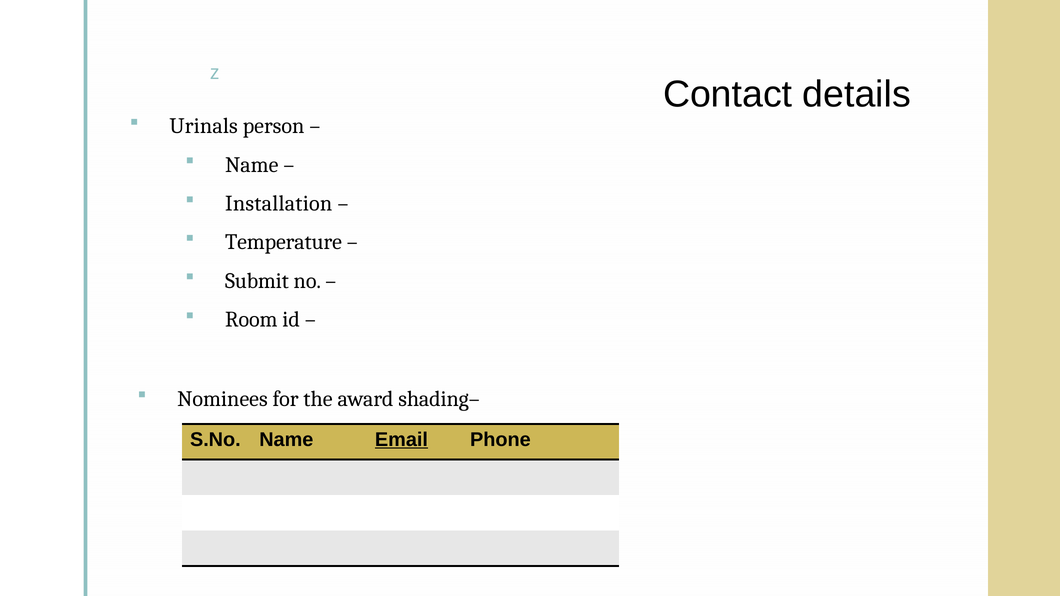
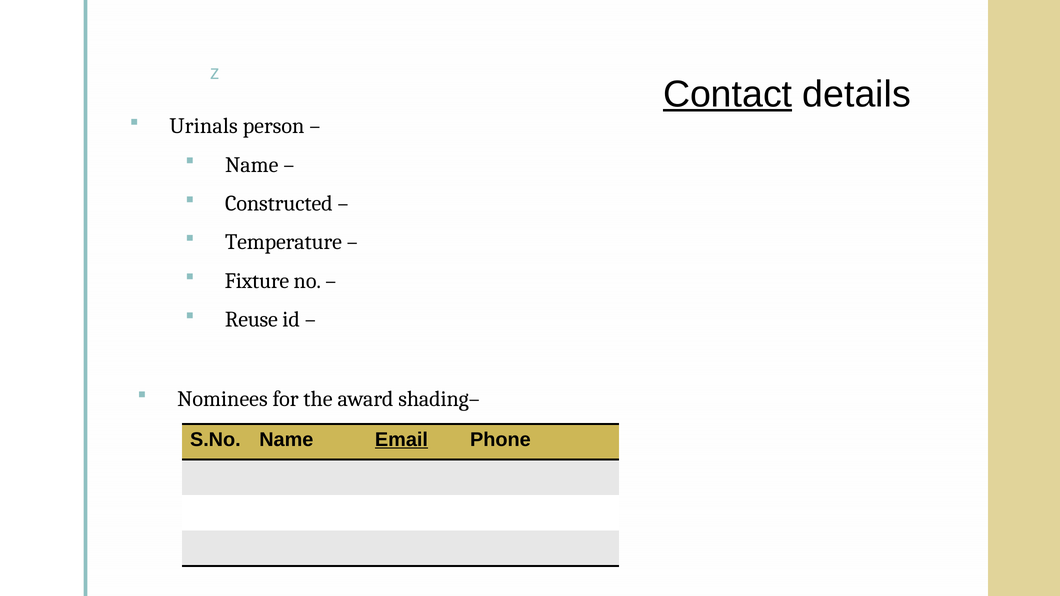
Contact underline: none -> present
Installation: Installation -> Constructed
Submit: Submit -> Fixture
Room: Room -> Reuse
